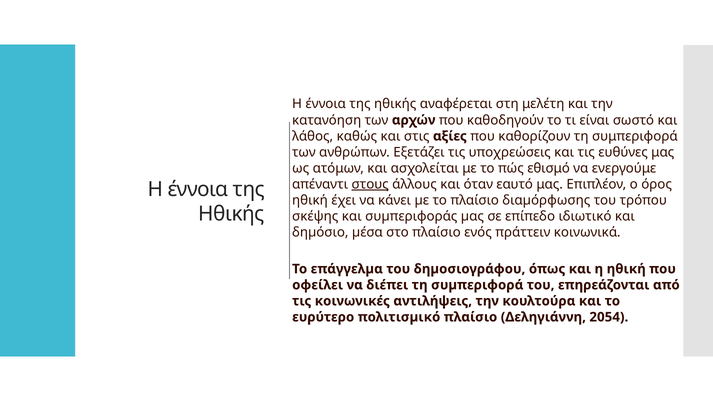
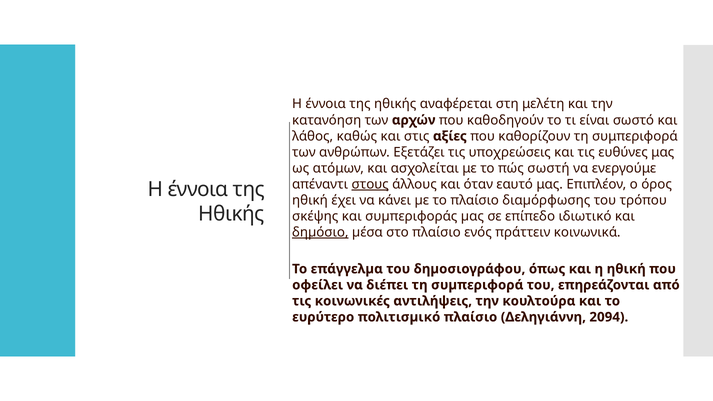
εθισμό: εθισμό -> σωστή
δηµόσιο underline: none -> present
2054: 2054 -> 2094
